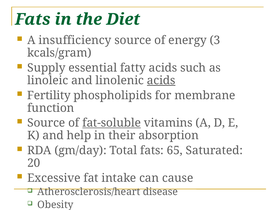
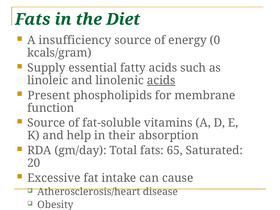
3: 3 -> 0
Fertility: Fertility -> Present
fat-soluble underline: present -> none
